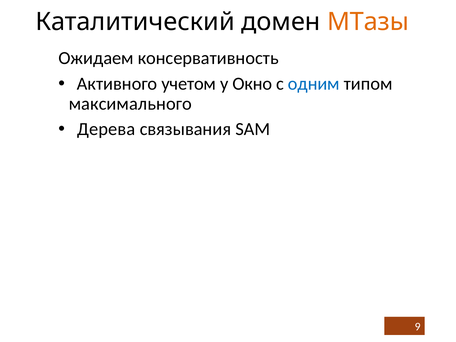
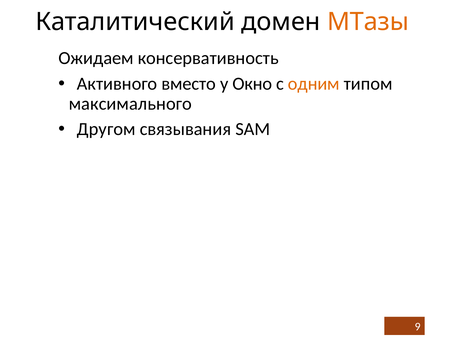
учетом: учетом -> вместо
одним colour: blue -> orange
Дерева: Дерева -> Другом
